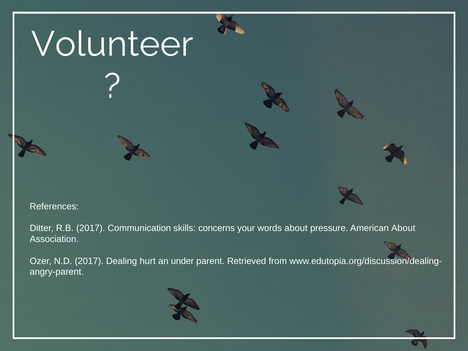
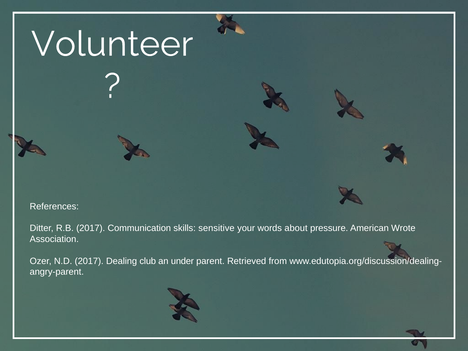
concerns: concerns -> sensitive
American About: About -> Wrote
hurt: hurt -> club
